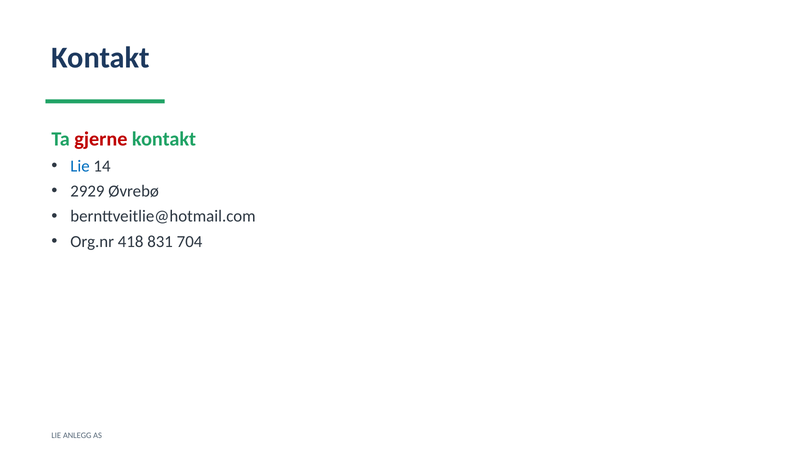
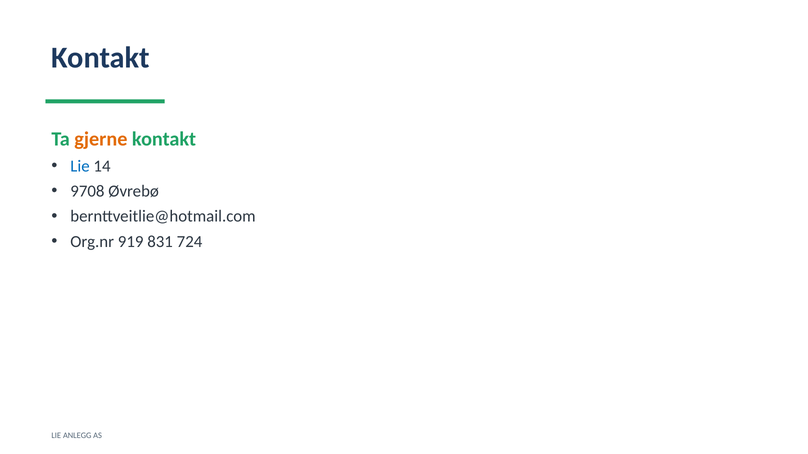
gjerne colour: red -> orange
2929: 2929 -> 9708
418: 418 -> 919
704: 704 -> 724
